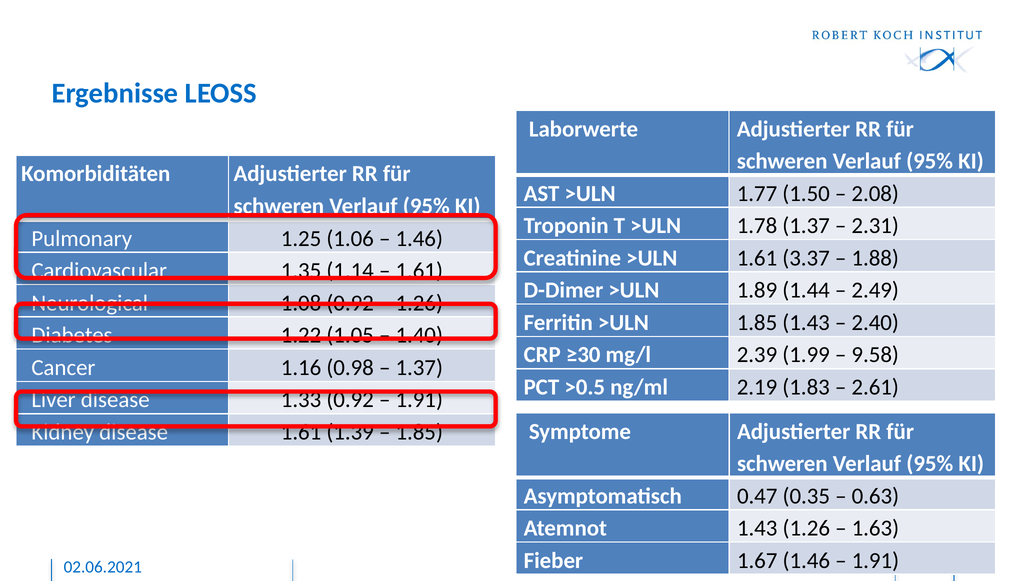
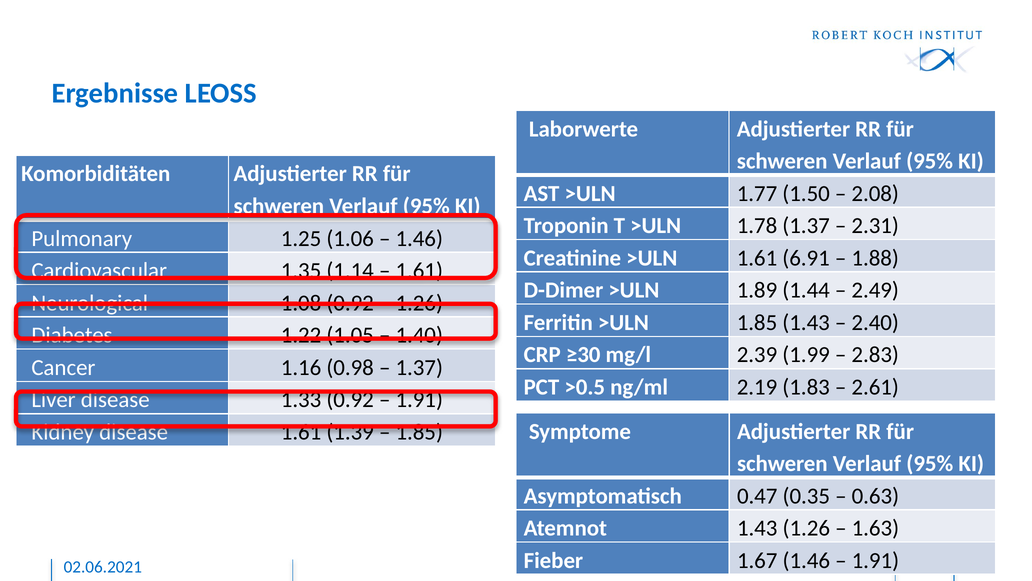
3.37: 3.37 -> 6.91
9.58: 9.58 -> 2.83
